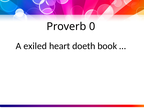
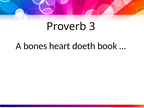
0: 0 -> 3
exiled: exiled -> bones
